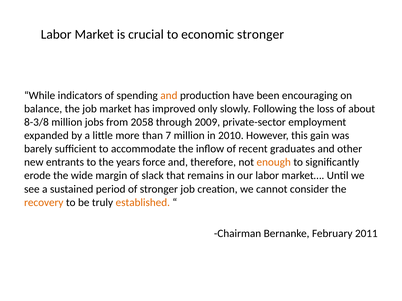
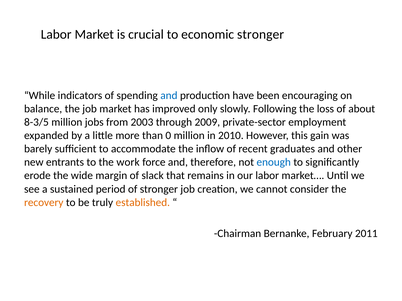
and at (169, 95) colour: orange -> blue
8-3/8: 8-3/8 -> 8-3/5
2058: 2058 -> 2003
7: 7 -> 0
years: years -> work
enough colour: orange -> blue
